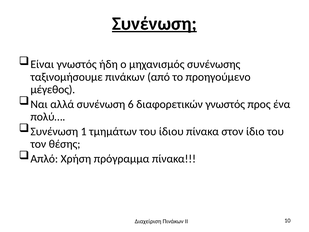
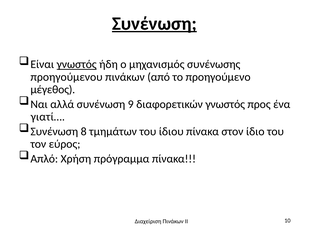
γνωστός at (77, 64) underline: none -> present
ταξινομήσουμε: ταξινομήσουμε -> προηγούμενου
6: 6 -> 9
πολύ…: πολύ… -> γιατί…
1: 1 -> 8
θέσης: θέσης -> εύρος
